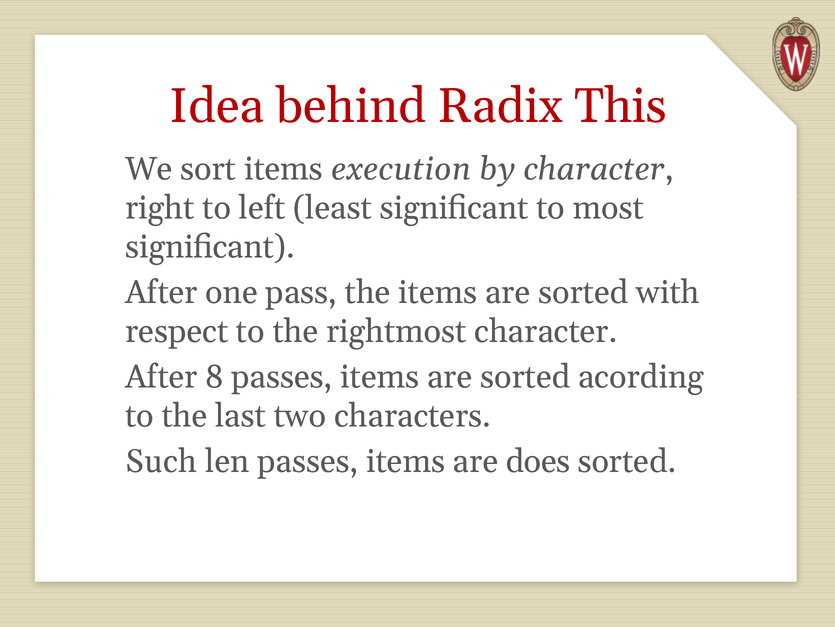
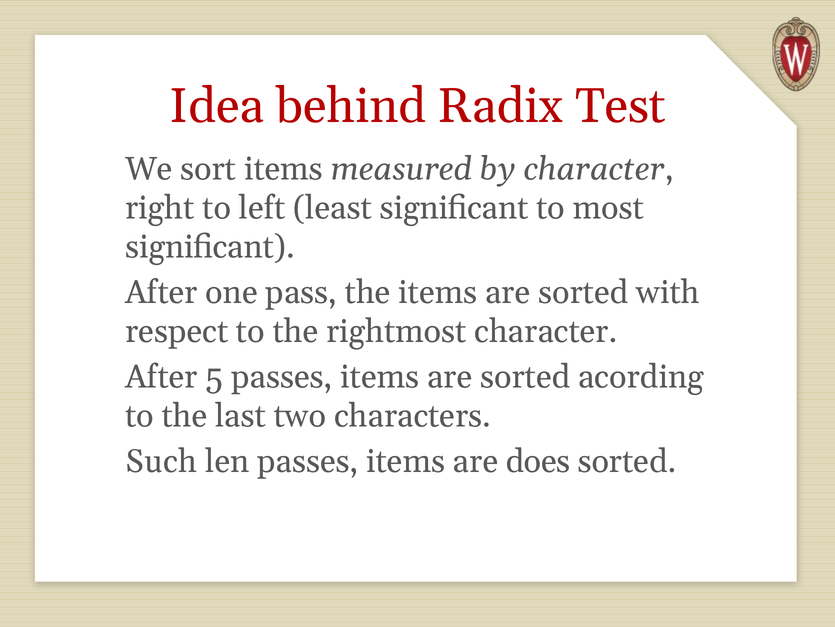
This: This -> Test
execution: execution -> measured
8: 8 -> 5
